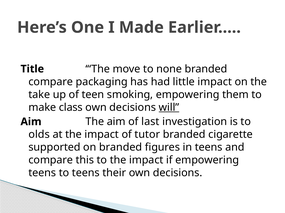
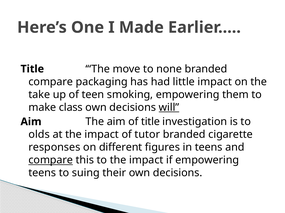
of last: last -> title
supported: supported -> responses
on branded: branded -> different
compare at (51, 161) underline: none -> present
to teens: teens -> suing
